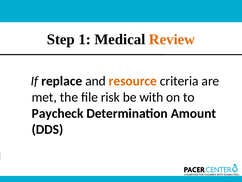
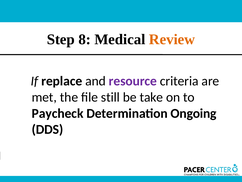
1: 1 -> 8
resource colour: orange -> purple
risk: risk -> still
with: with -> take
Amount: Amount -> Ongoing
